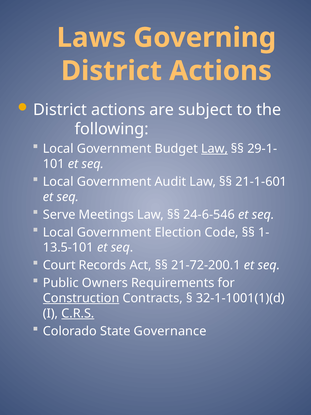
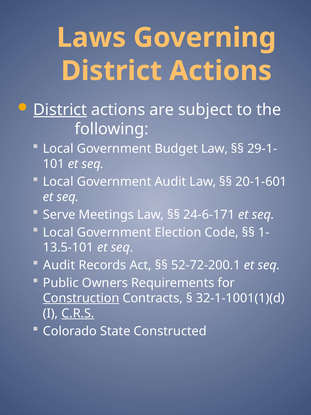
District at (60, 110) underline: none -> present
Law at (215, 149) underline: present -> none
21-1-601: 21-1-601 -> 20-1-601
24-6-546: 24-6-546 -> 24-6-171
Court at (59, 265): Court -> Audit
21-72-200.1: 21-72-200.1 -> 52-72-200.1
Governance: Governance -> Constructed
